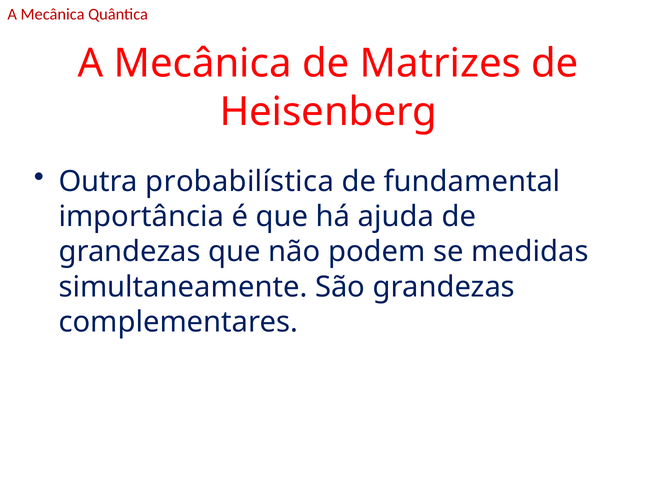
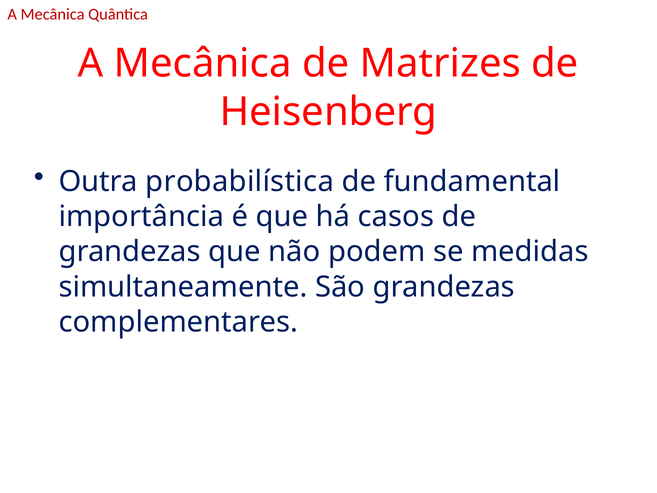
ajuda: ajuda -> casos
